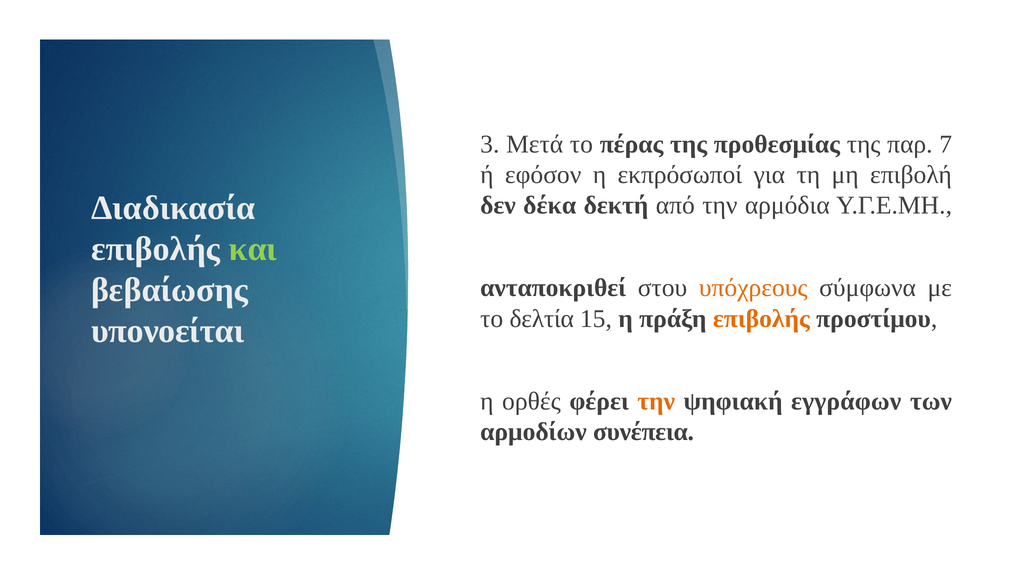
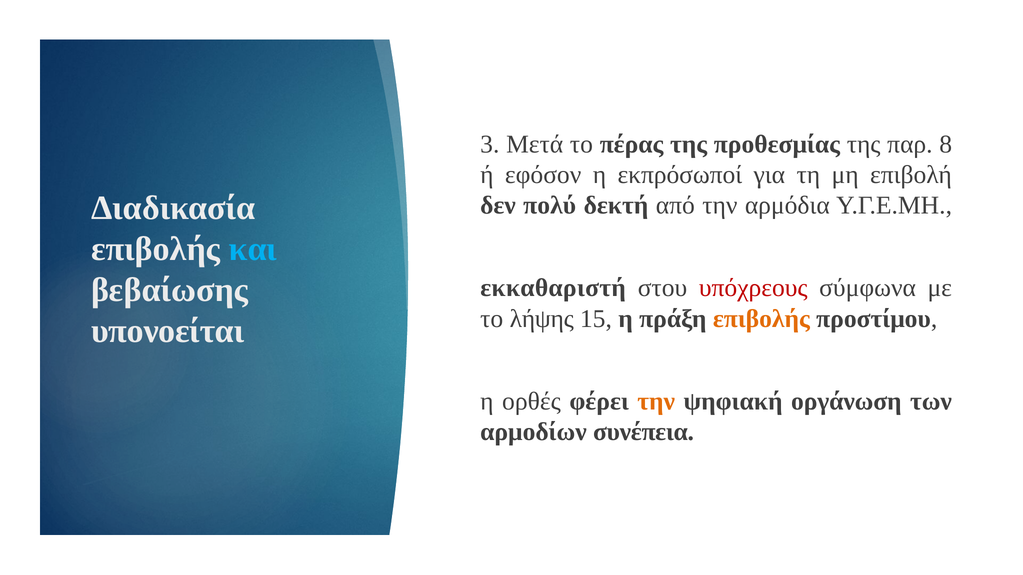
7: 7 -> 8
δέκα: δέκα -> πολύ
και colour: light green -> light blue
ανταποκριθεί: ανταποκριθεί -> εκκαθαριστή
υπόχρεους colour: orange -> red
δελτία: δελτία -> λήψης
εγγράφων: εγγράφων -> οργάνωση
